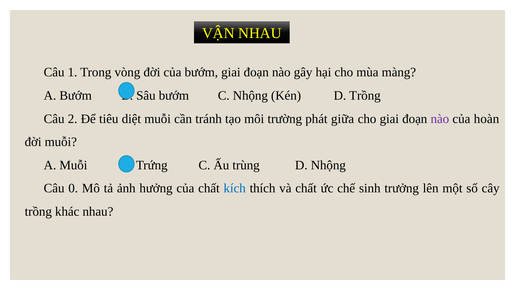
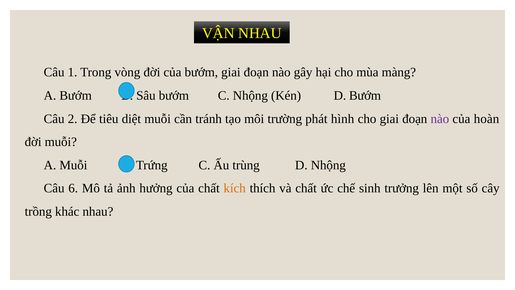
D Trồng: Trồng -> Bướm
giữa: giữa -> hình
0: 0 -> 6
kích colour: blue -> orange
